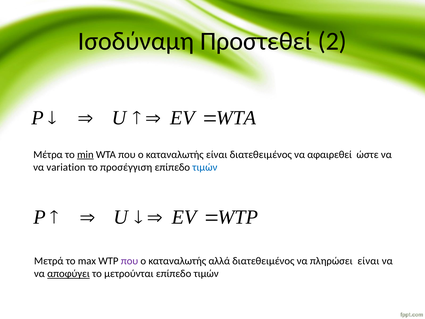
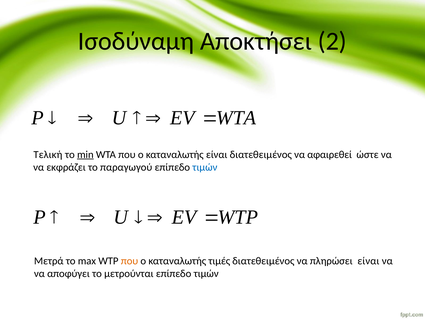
Προστεθεί: Προστεθεί -> Αποκτήσει
Μέτρα: Μέτρα -> Τελική
variation: variation -> εκφράζει
προσέγγιση: προσέγγιση -> παραγωγού
που at (129, 261) colour: purple -> orange
αλλά: αλλά -> τιμές
αποφύγει underline: present -> none
